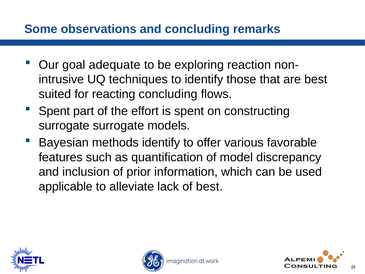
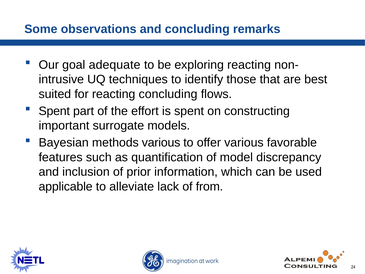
exploring reaction: reaction -> reacting
surrogate at (64, 126): surrogate -> important
methods identify: identify -> various
of best: best -> from
